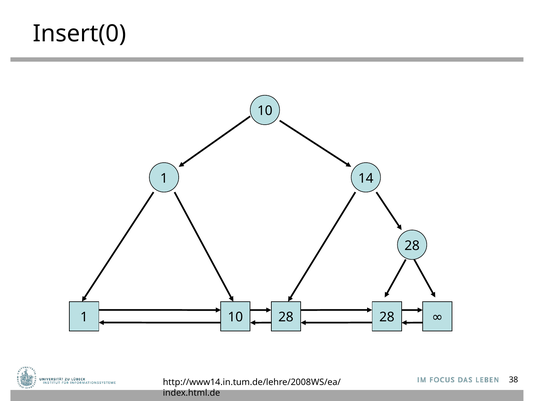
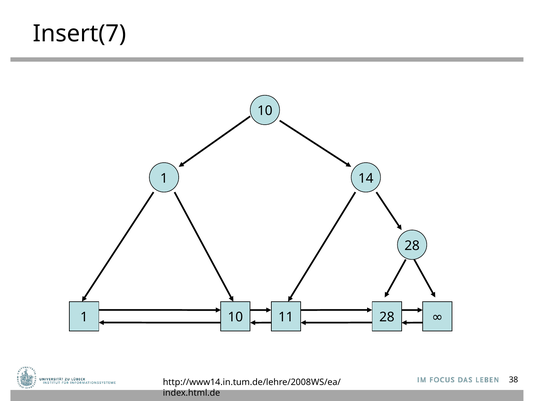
Insert(0: Insert(0 -> Insert(7
10 28: 28 -> 11
